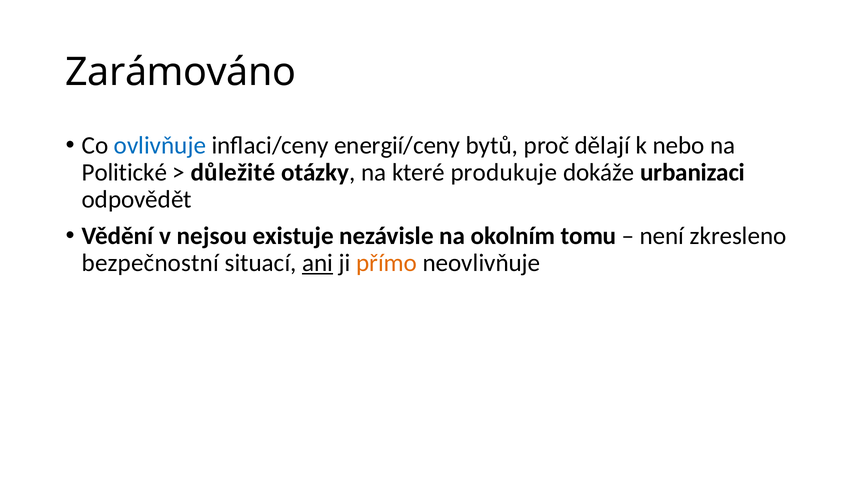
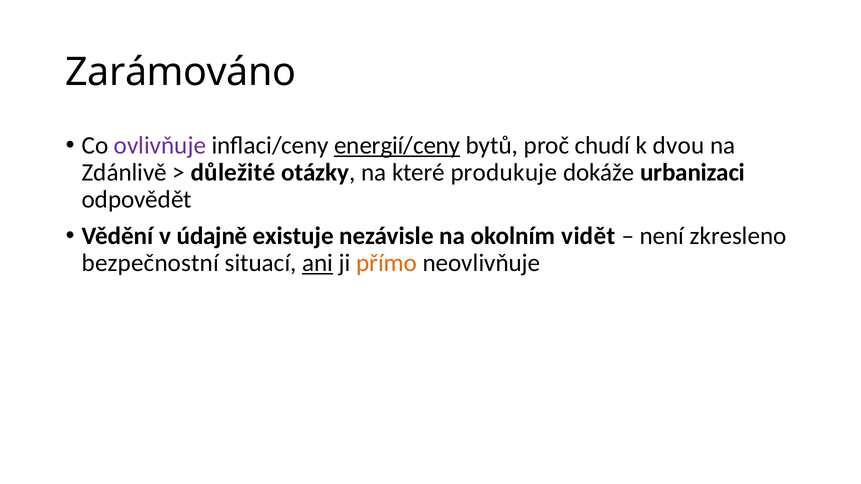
ovlivňuje colour: blue -> purple
energií/ceny underline: none -> present
dělají: dělají -> chudí
nebo: nebo -> dvou
Politické: Politické -> Zdánlivě
nejsou: nejsou -> údajně
tomu: tomu -> vidět
